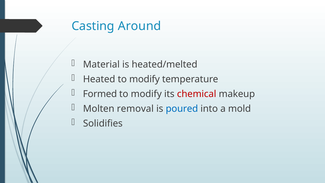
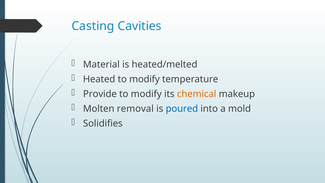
Around: Around -> Cavities
Formed: Formed -> Provide
chemical colour: red -> orange
